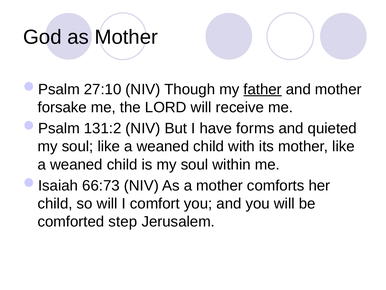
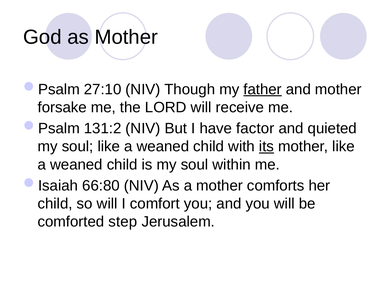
forms: forms -> factor
its underline: none -> present
66:73: 66:73 -> 66:80
